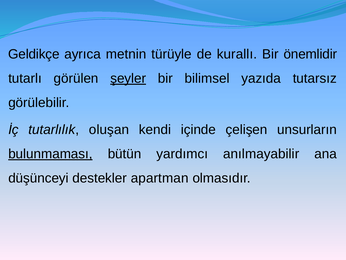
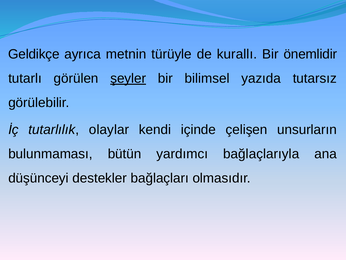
oluşan: oluşan -> olaylar
bulunmaması underline: present -> none
anılmayabilir: anılmayabilir -> bağlaçlarıyla
apartman: apartman -> bağlaçları
